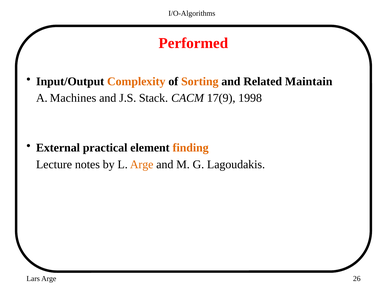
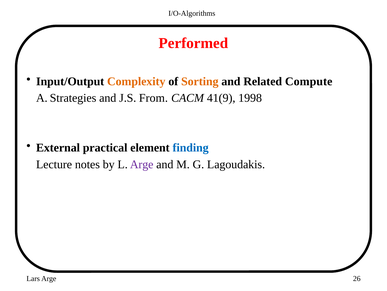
Maintain: Maintain -> Compute
Machines: Machines -> Strategies
Stack: Stack -> From
17(9: 17(9 -> 41(9
finding colour: orange -> blue
Arge at (142, 164) colour: orange -> purple
